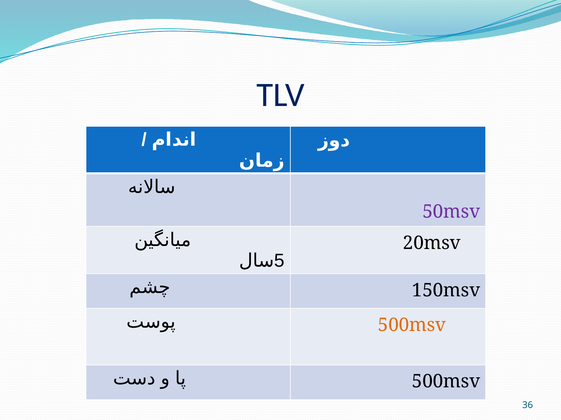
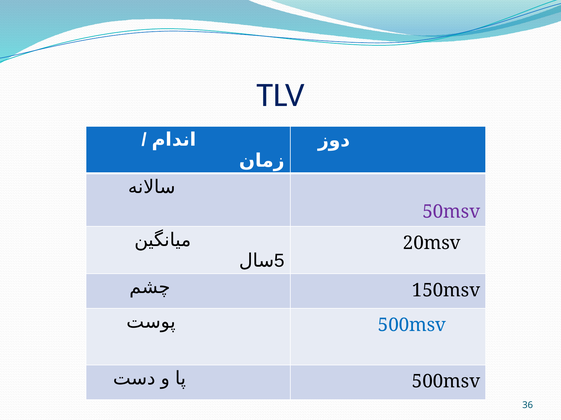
500msv at (412, 325) colour: orange -> blue
